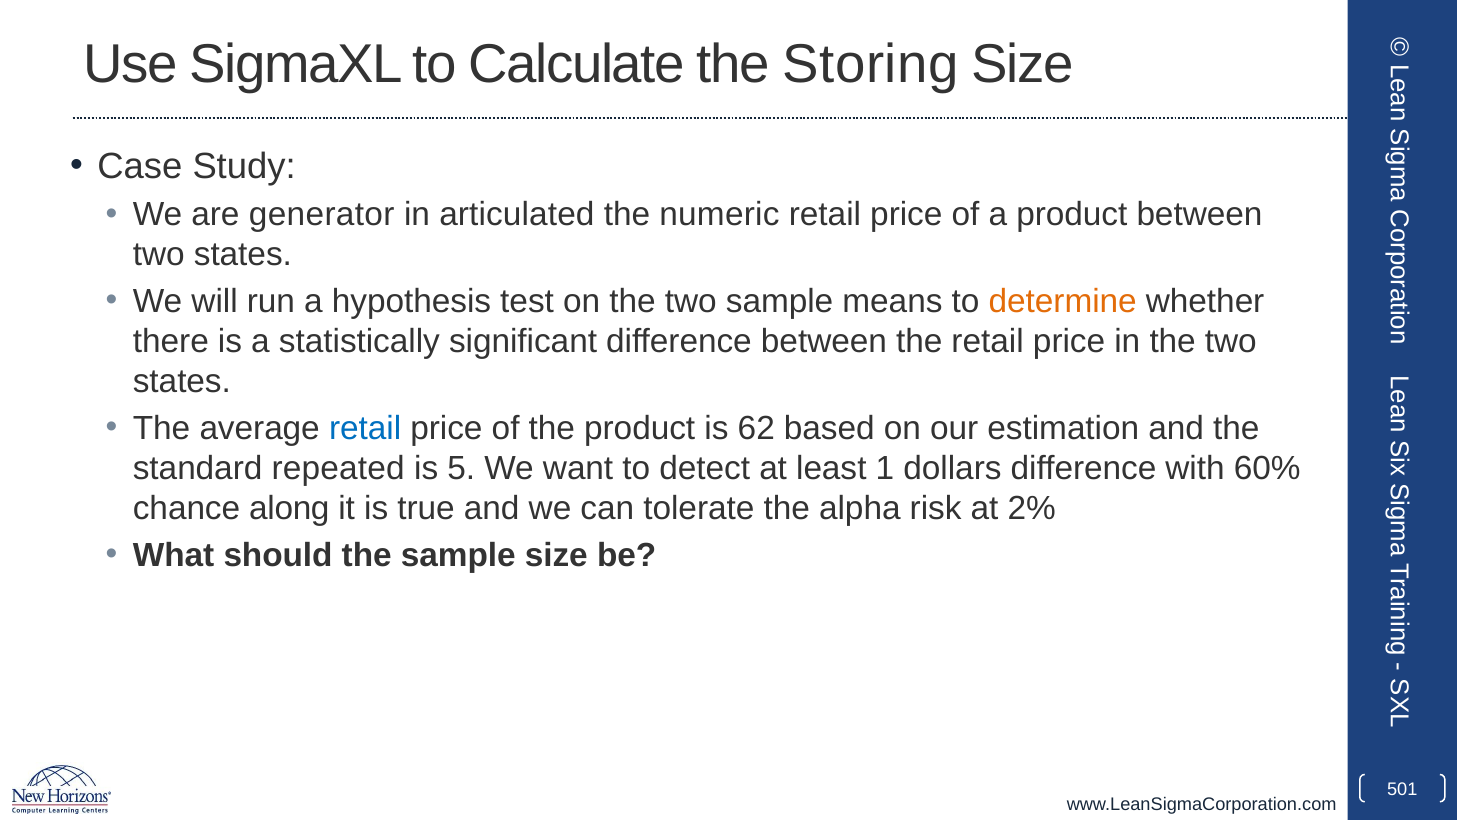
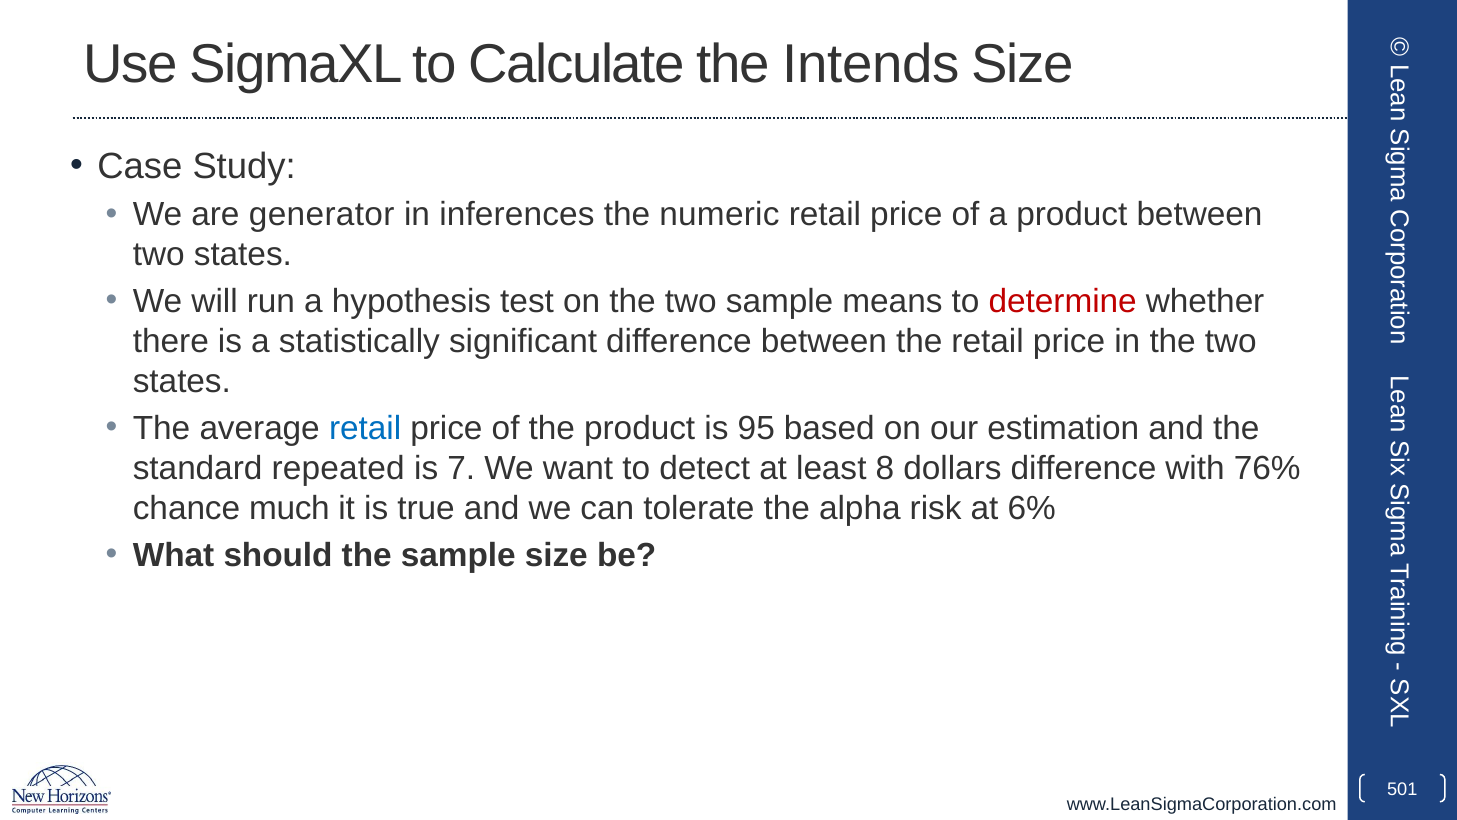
Storing: Storing -> Intends
articulated: articulated -> inferences
determine colour: orange -> red
62: 62 -> 95
5: 5 -> 7
1: 1 -> 8
60%: 60% -> 76%
along: along -> much
2%: 2% -> 6%
